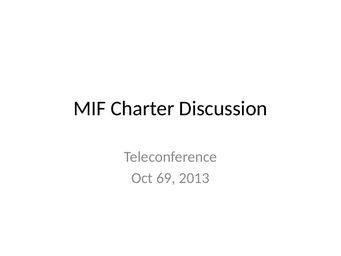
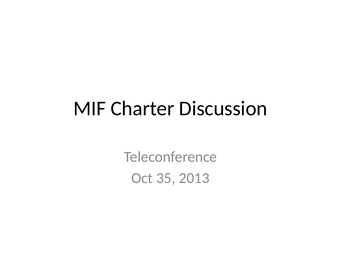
69: 69 -> 35
